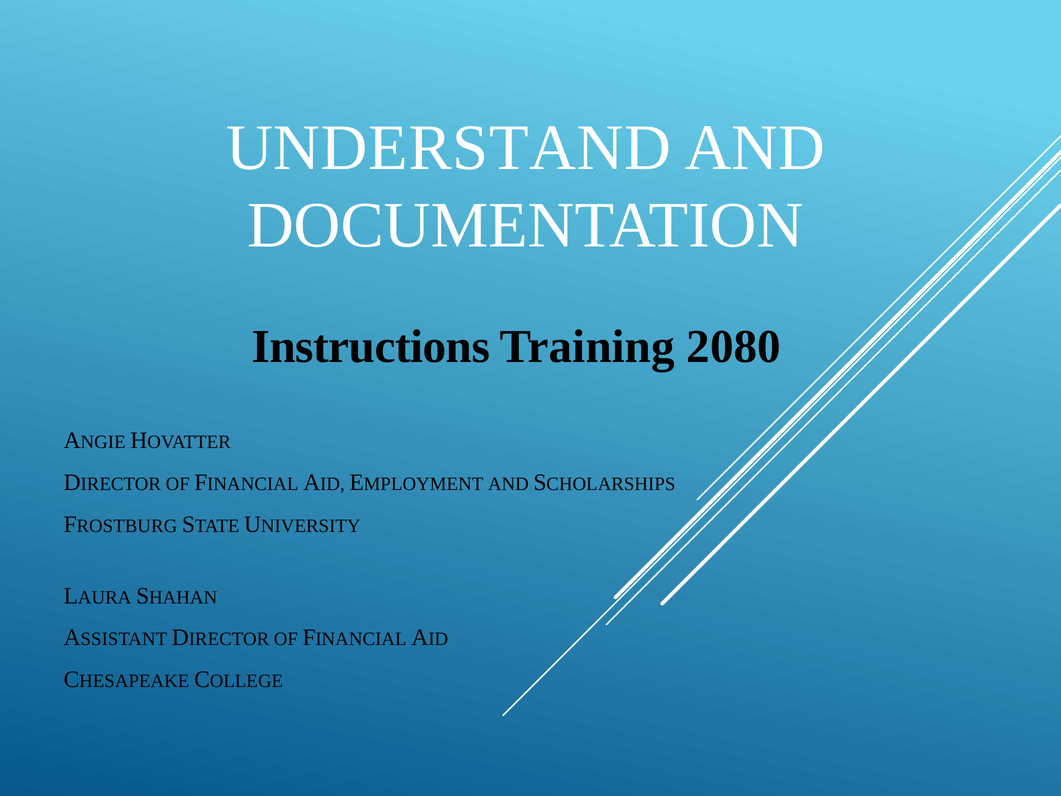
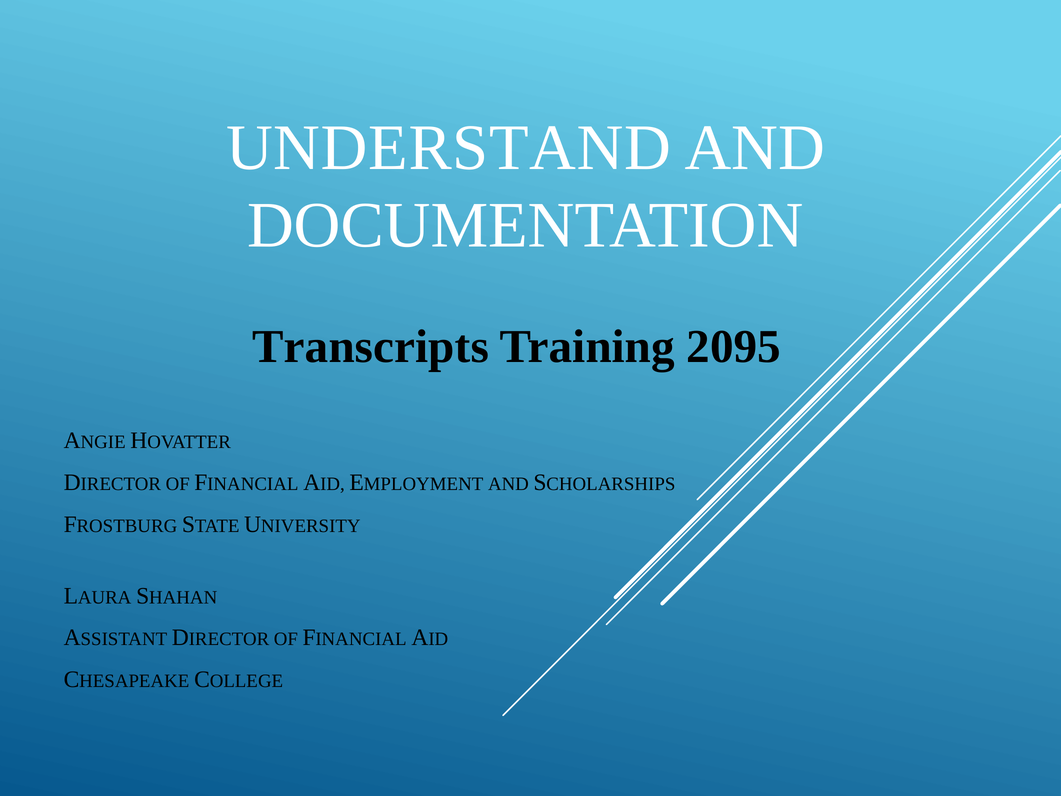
Instructions: Instructions -> Transcripts
2080: 2080 -> 2095
